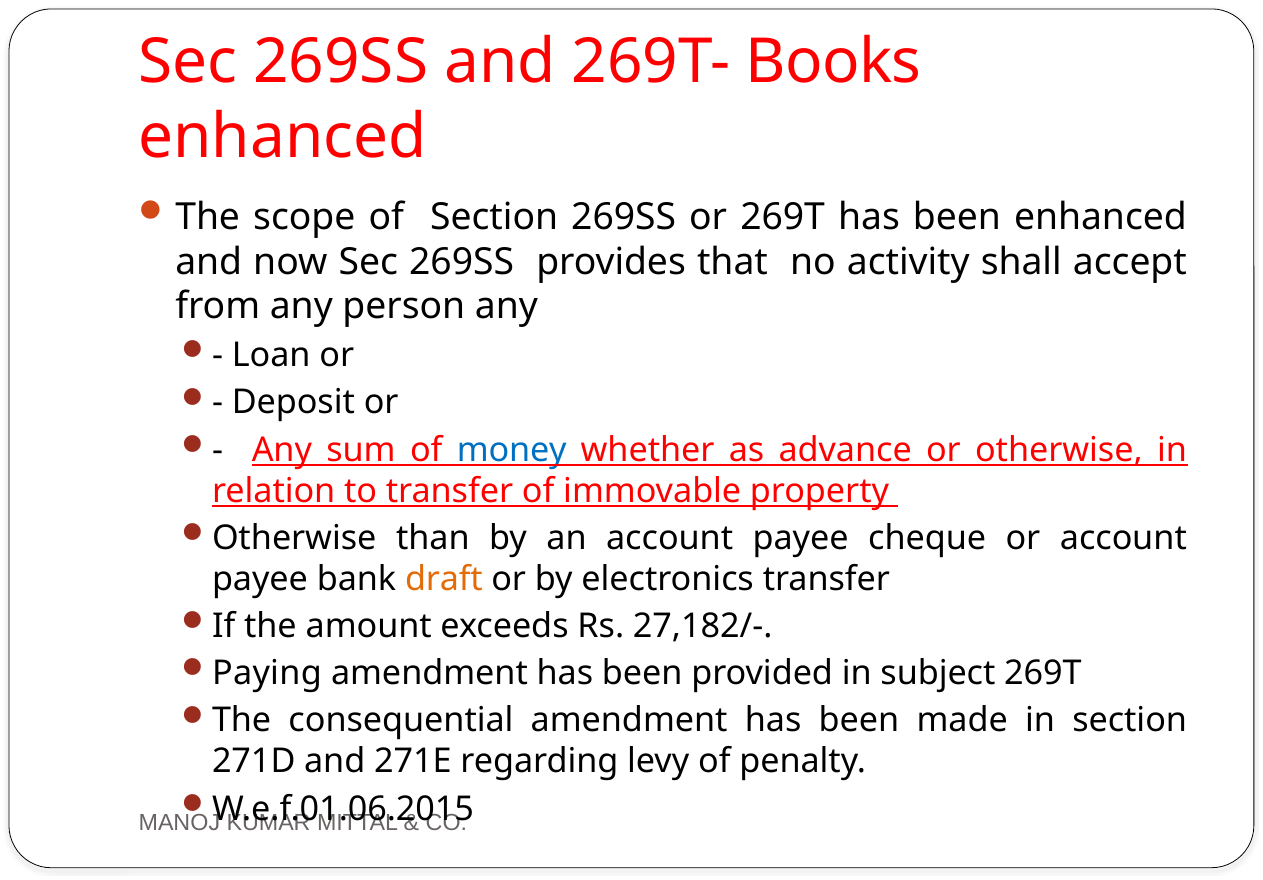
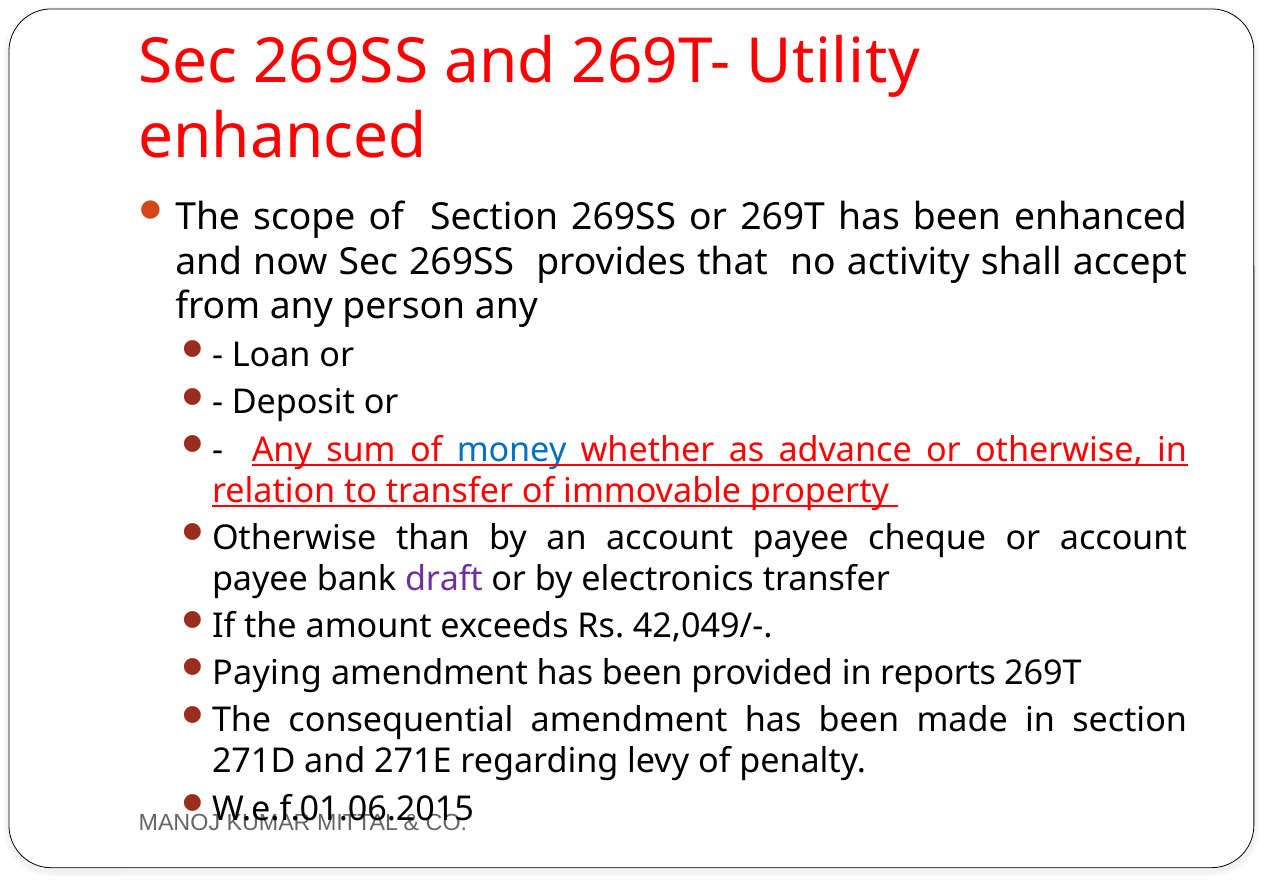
Books: Books -> Utility
draft colour: orange -> purple
27,182/-: 27,182/- -> 42,049/-
subject: subject -> reports
